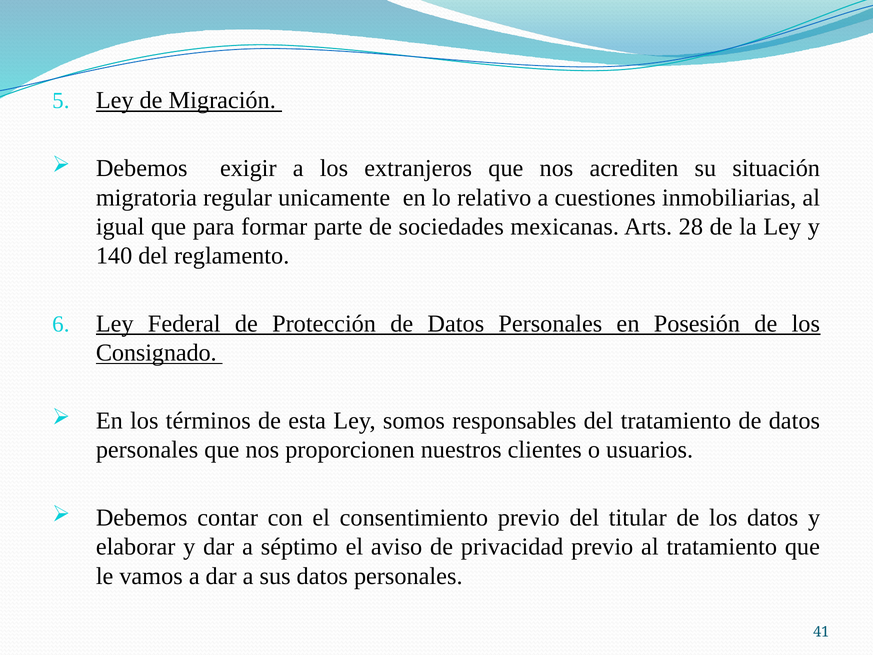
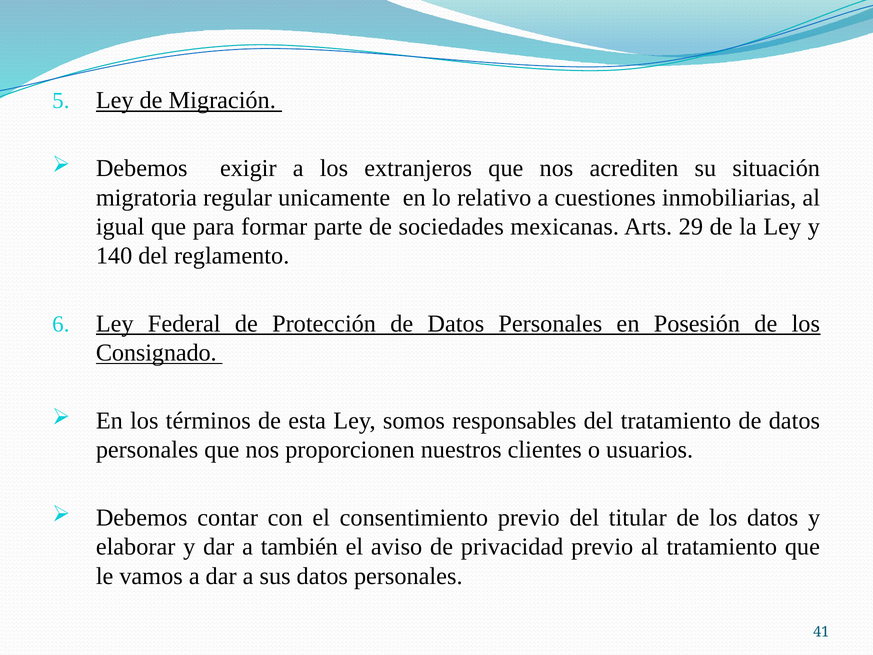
28: 28 -> 29
séptimo: séptimo -> también
